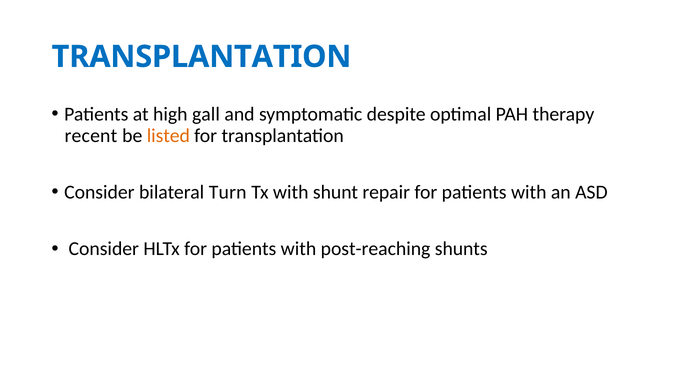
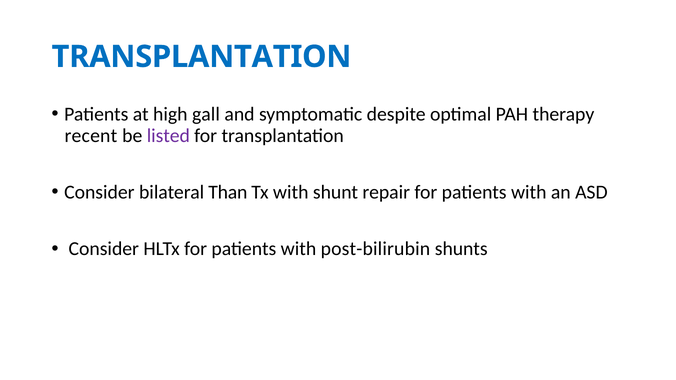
listed colour: orange -> purple
Turn: Turn -> Than
post-reaching: post-reaching -> post-bilirubin
